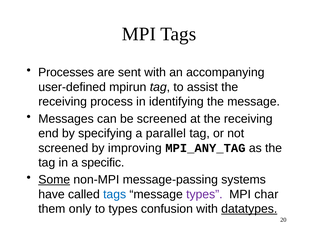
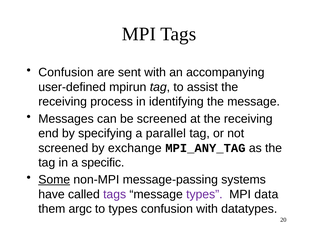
Processes at (66, 72): Processes -> Confusion
improving: improving -> exchange
tags at (115, 194) colour: blue -> purple
char: char -> data
only: only -> argc
datatypes underline: present -> none
